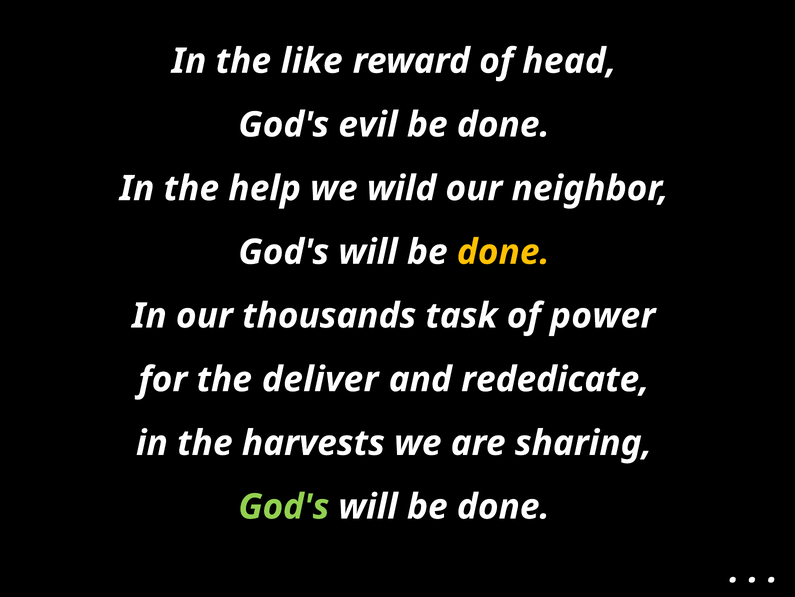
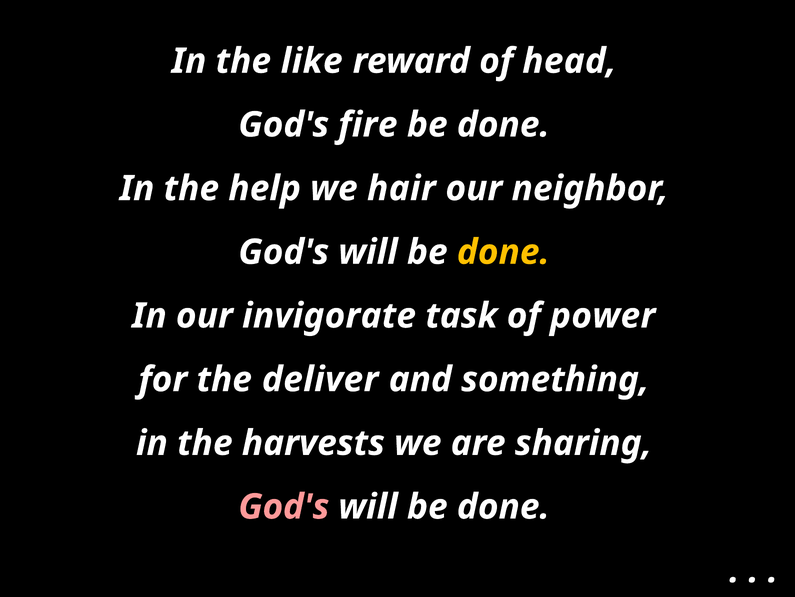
evil: evil -> fire
wild: wild -> hair
thousands: thousands -> invigorate
rededicate: rededicate -> something
God's at (284, 506) colour: light green -> pink
